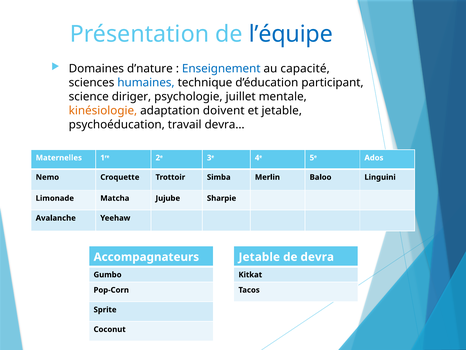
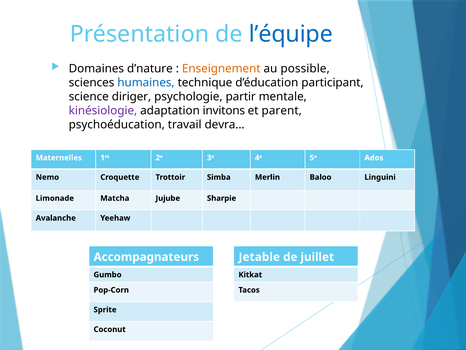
Enseignement colour: blue -> orange
capacité: capacité -> possible
juillet: juillet -> partir
kinésiologie colour: orange -> purple
doivent: doivent -> invitons
et jetable: jetable -> parent
devra: devra -> juillet
